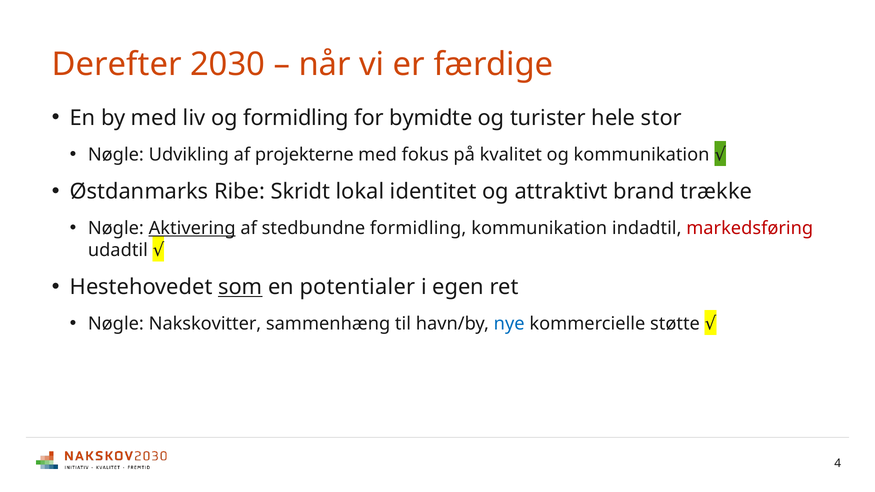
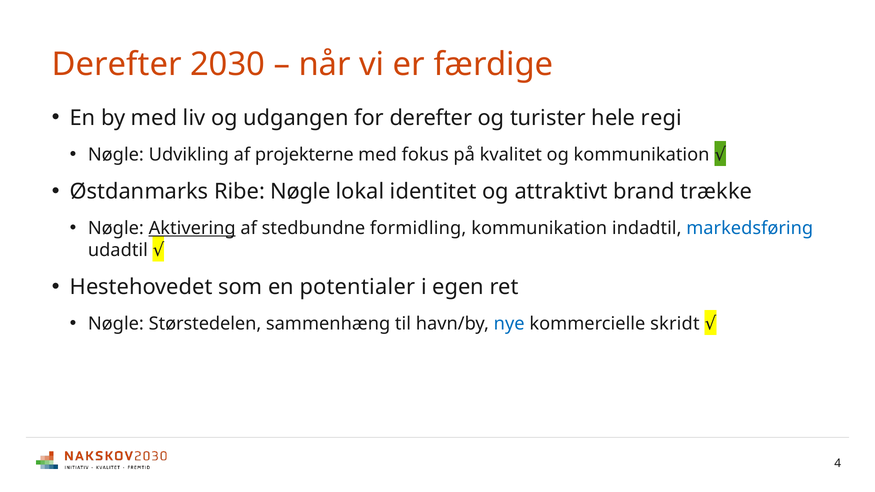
og formidling: formidling -> udgangen
for bymidte: bymidte -> derefter
stor: stor -> regi
Ribe Skridt: Skridt -> Nøgle
markedsføring colour: red -> blue
som underline: present -> none
Nakskovitter: Nakskovitter -> Størstedelen
støtte: støtte -> skridt
